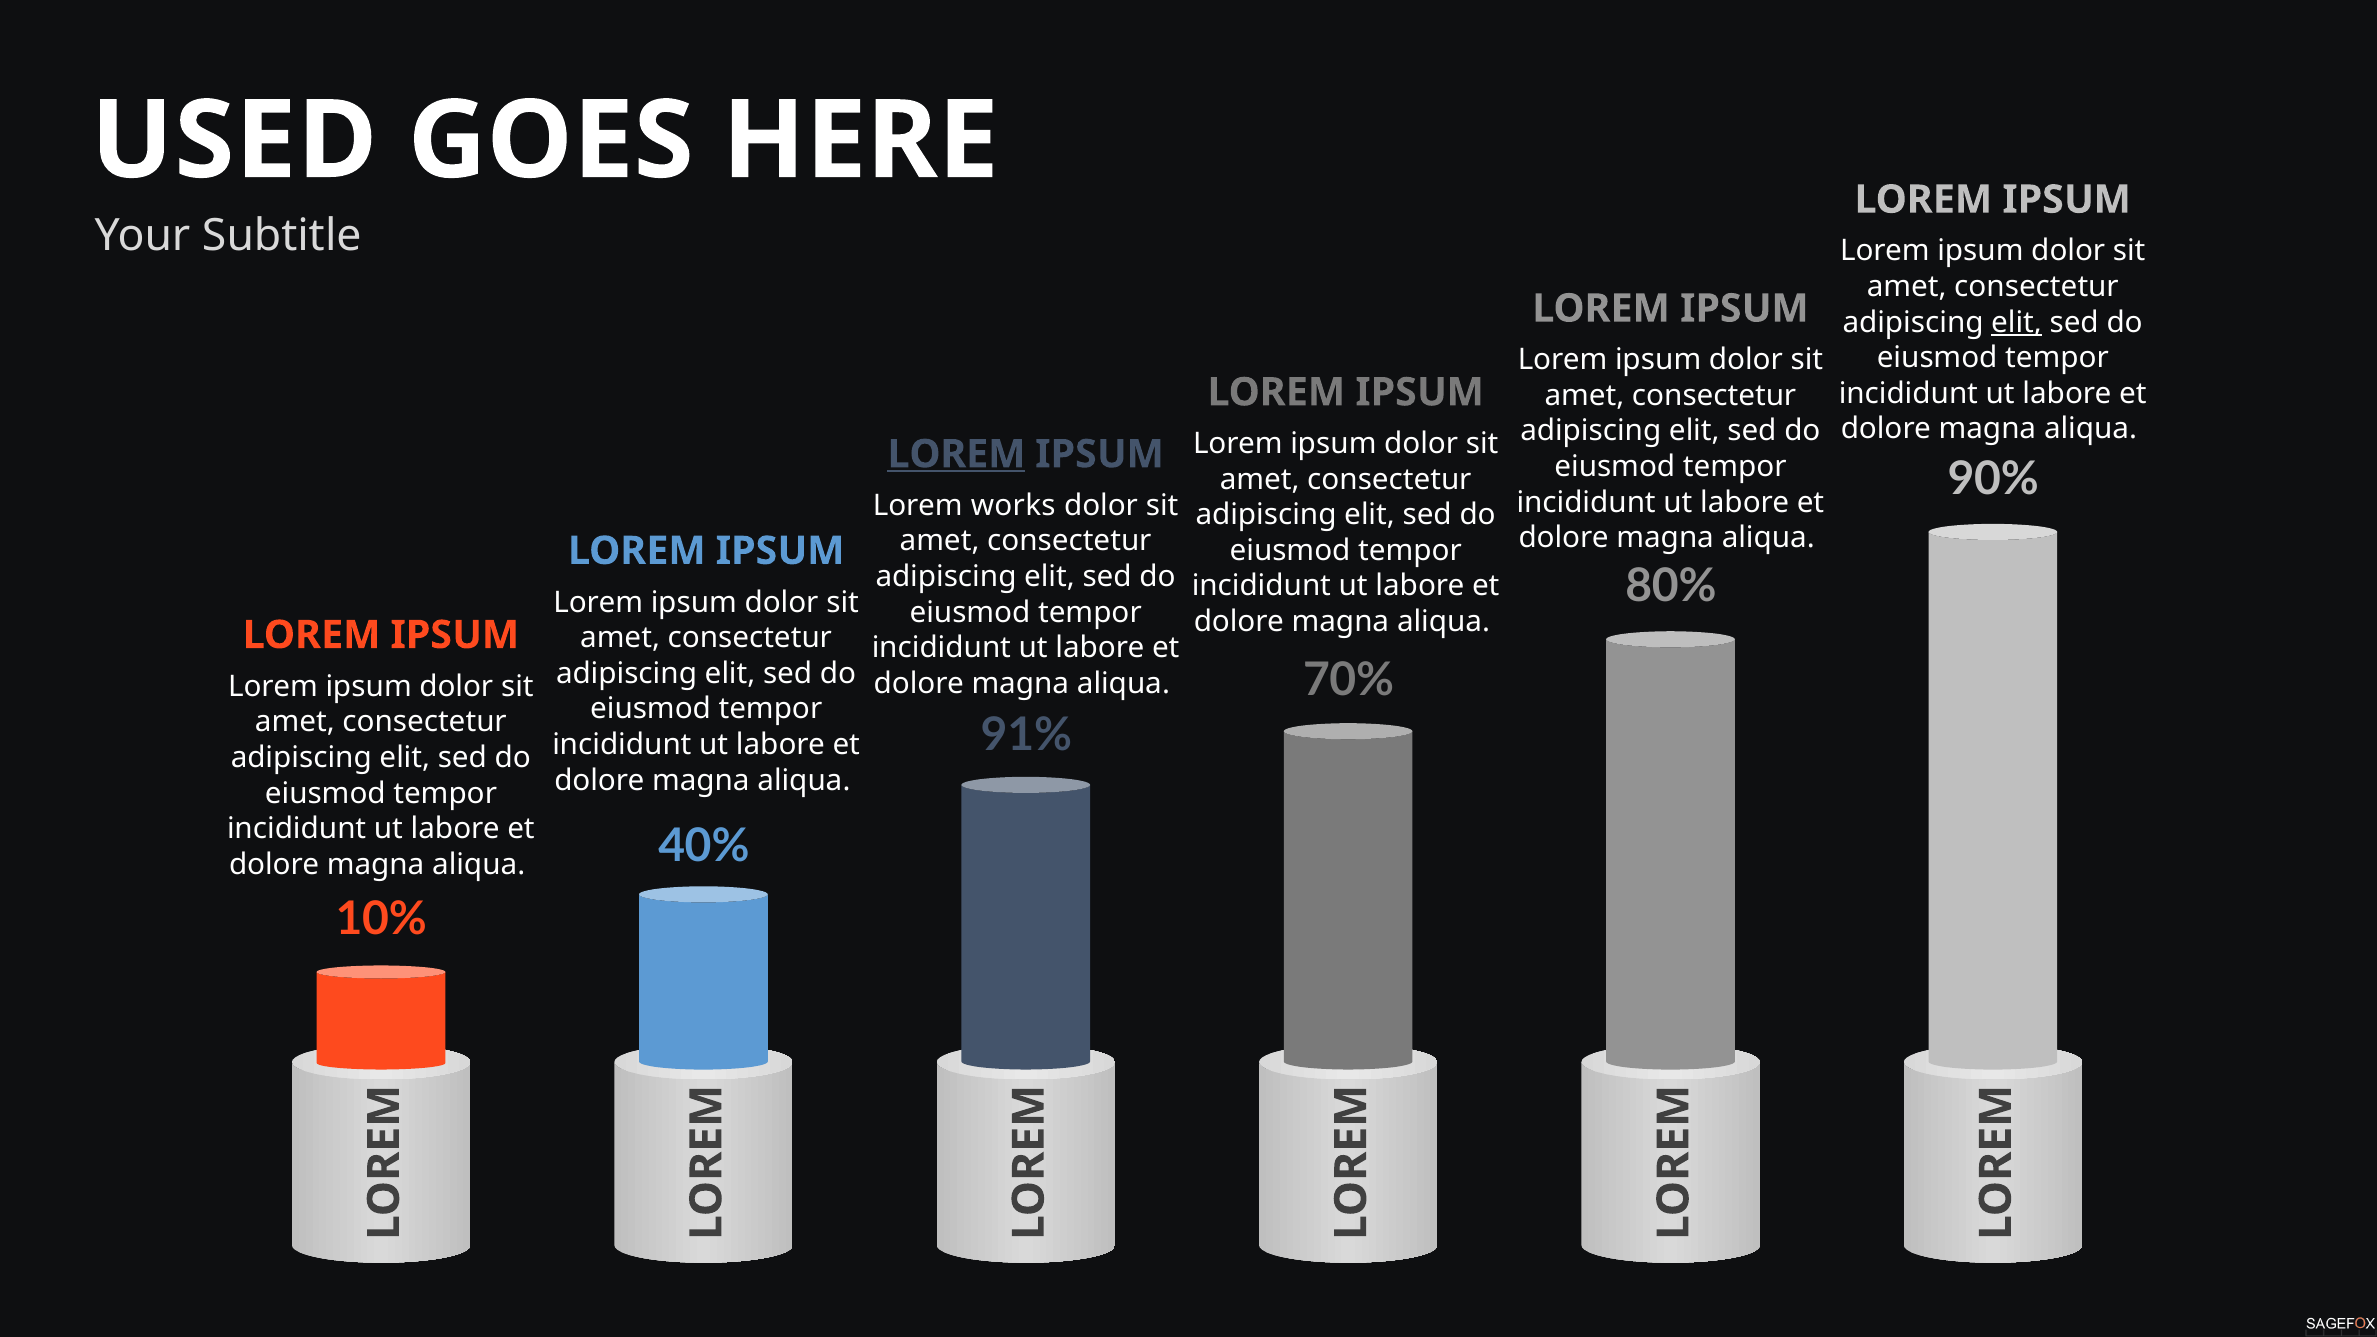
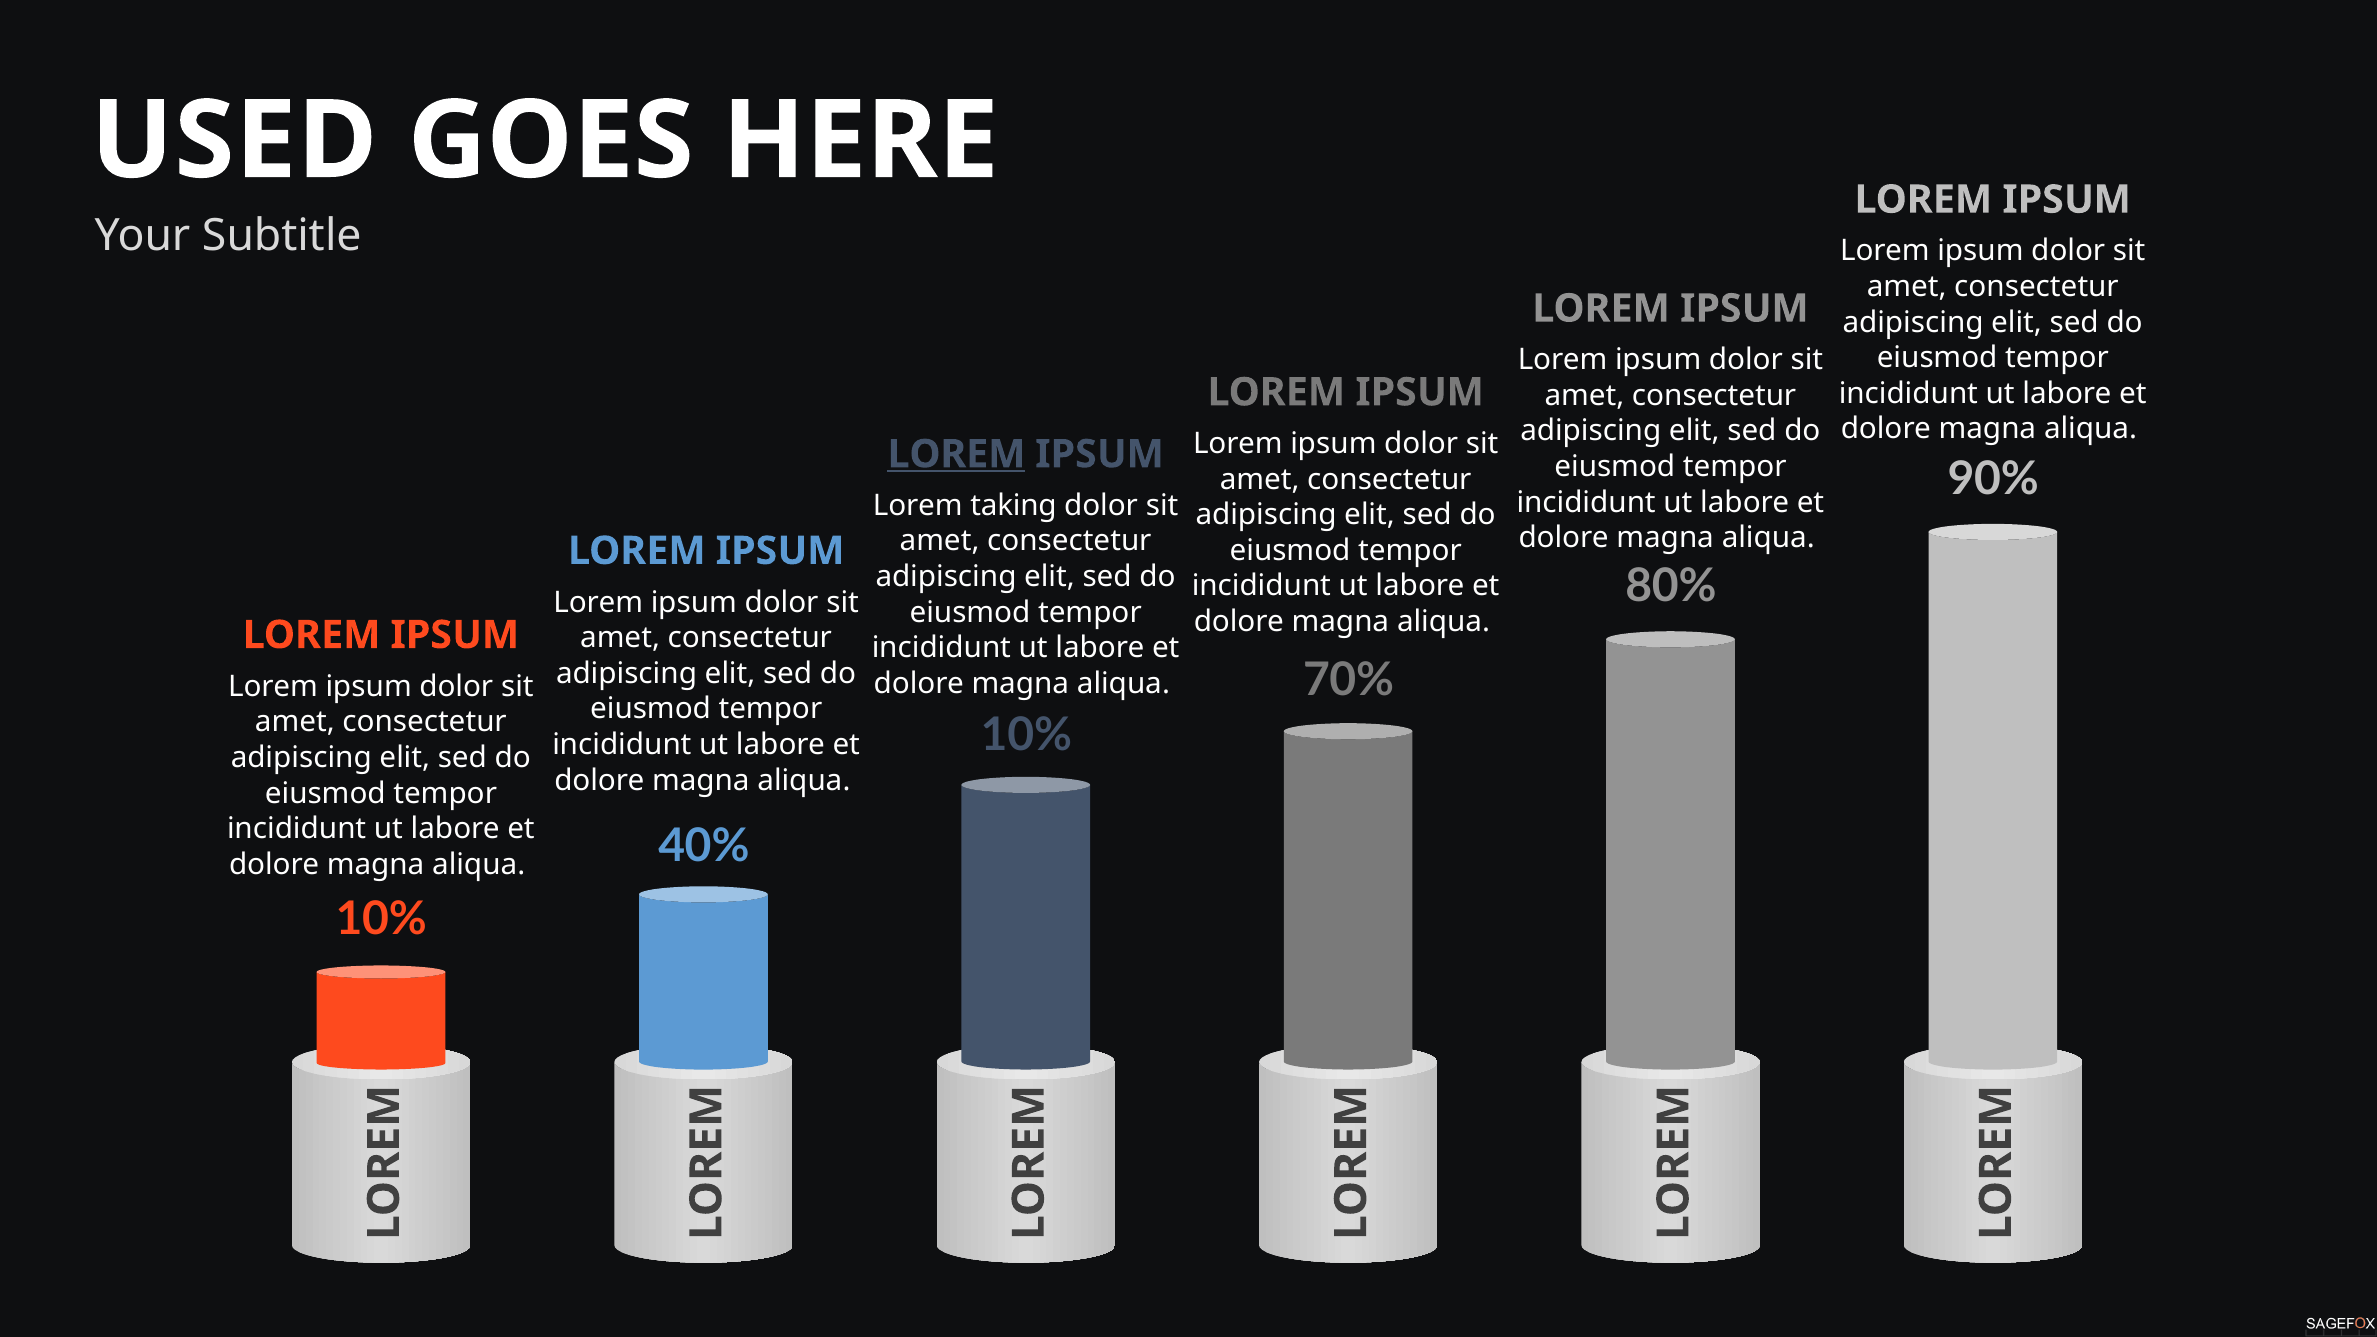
elit at (2017, 322) underline: present -> none
works: works -> taking
91% at (1026, 735): 91% -> 10%
